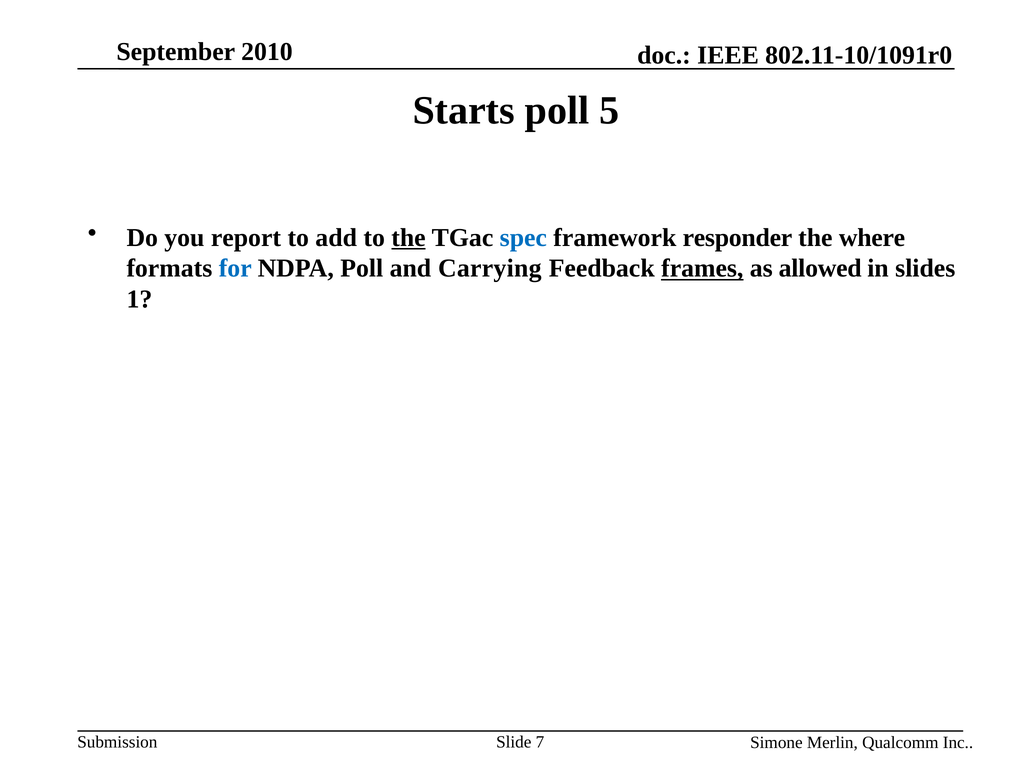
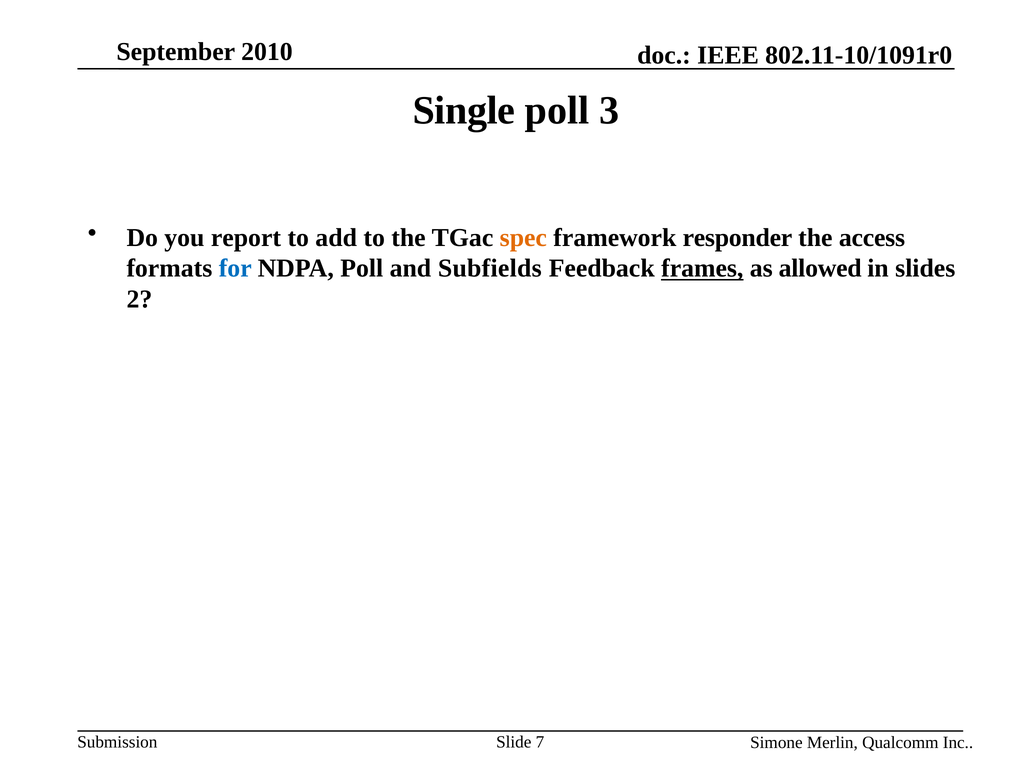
Starts: Starts -> Single
5: 5 -> 3
the at (408, 238) underline: present -> none
spec colour: blue -> orange
where: where -> access
Carrying: Carrying -> Subfields
1: 1 -> 2
